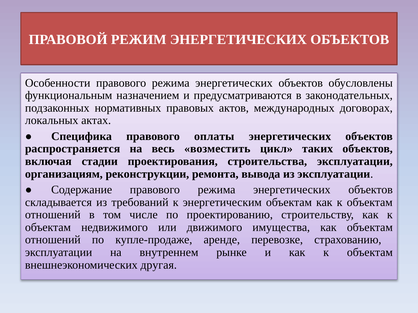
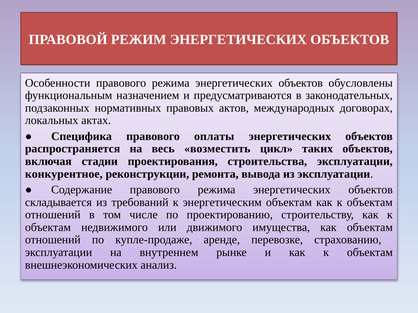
организациям: организациям -> конкурентное
другая: другая -> анализ
